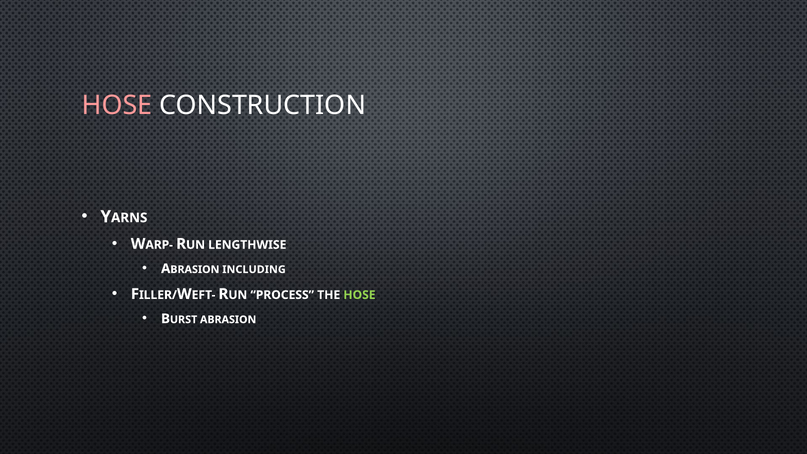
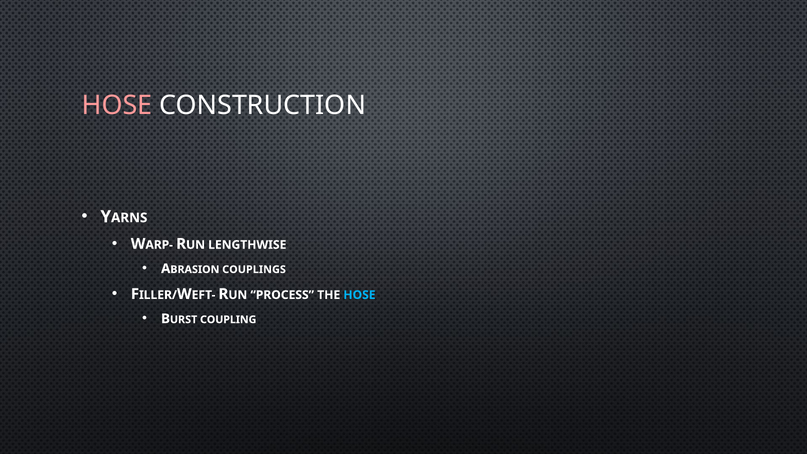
INCLUDING: INCLUDING -> COUPLINGS
HOSE at (359, 295) colour: light green -> light blue
BURST ABRASION: ABRASION -> COUPLING
